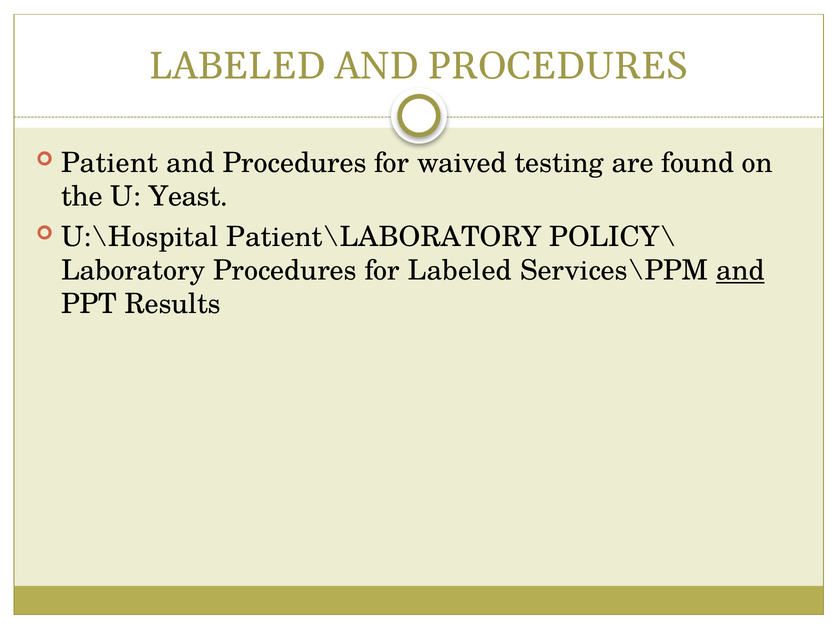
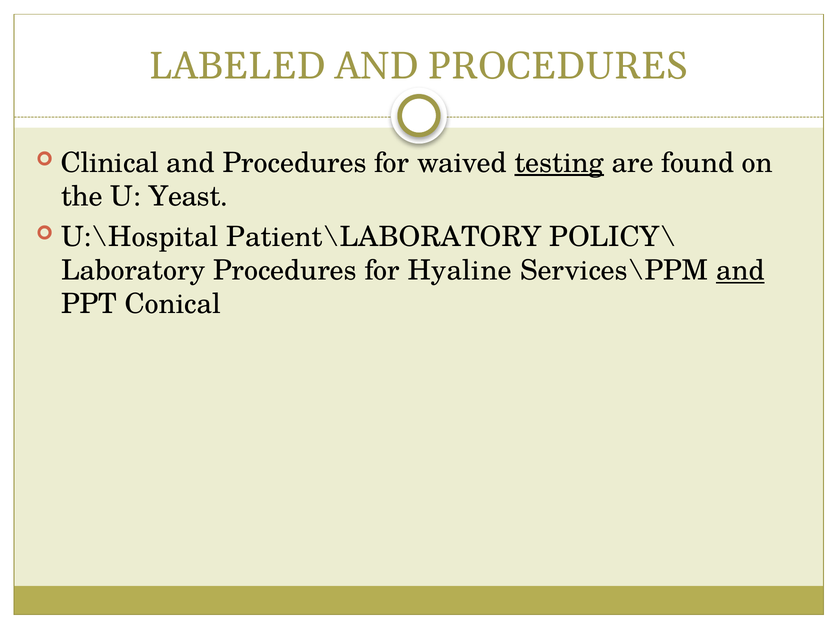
Patient: Patient -> Clinical
testing underline: none -> present
for Labeled: Labeled -> Hyaline
Results: Results -> Conical
